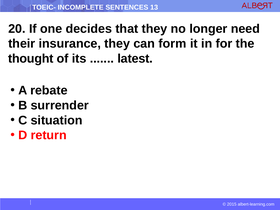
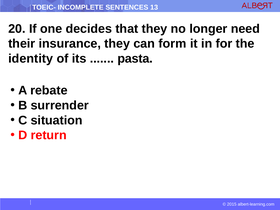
thought: thought -> identity
latest: latest -> pasta
